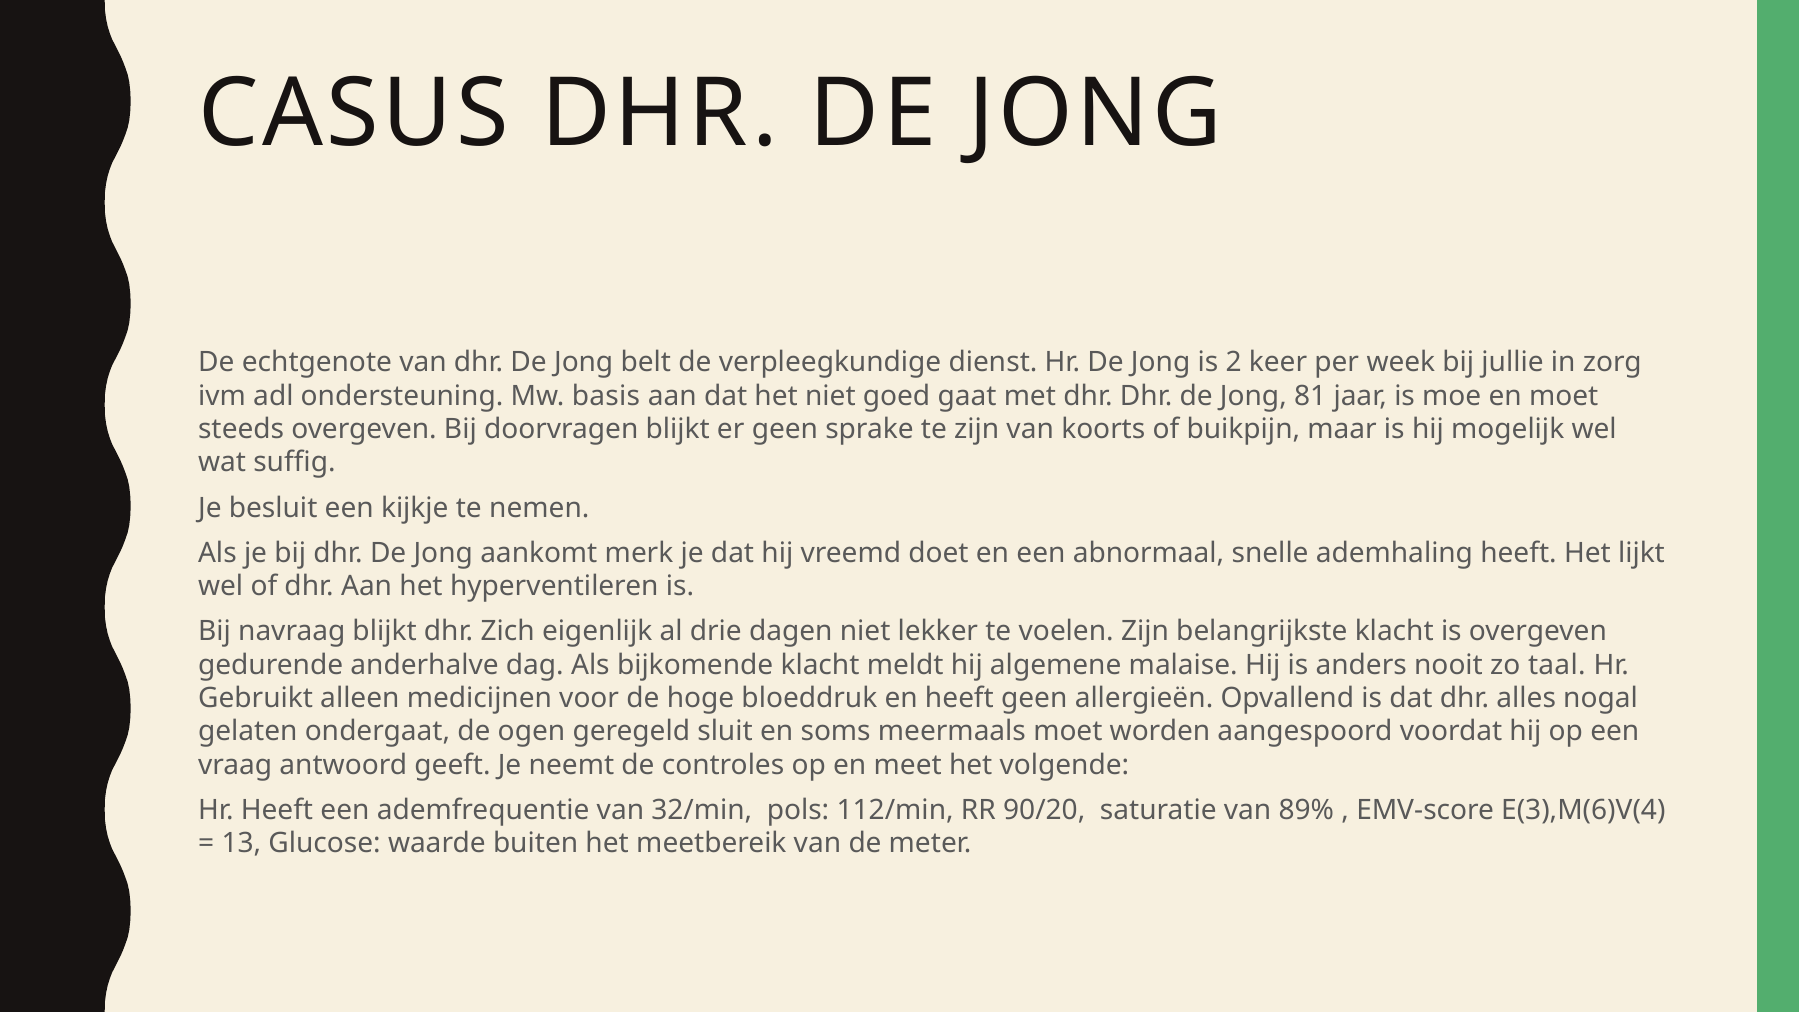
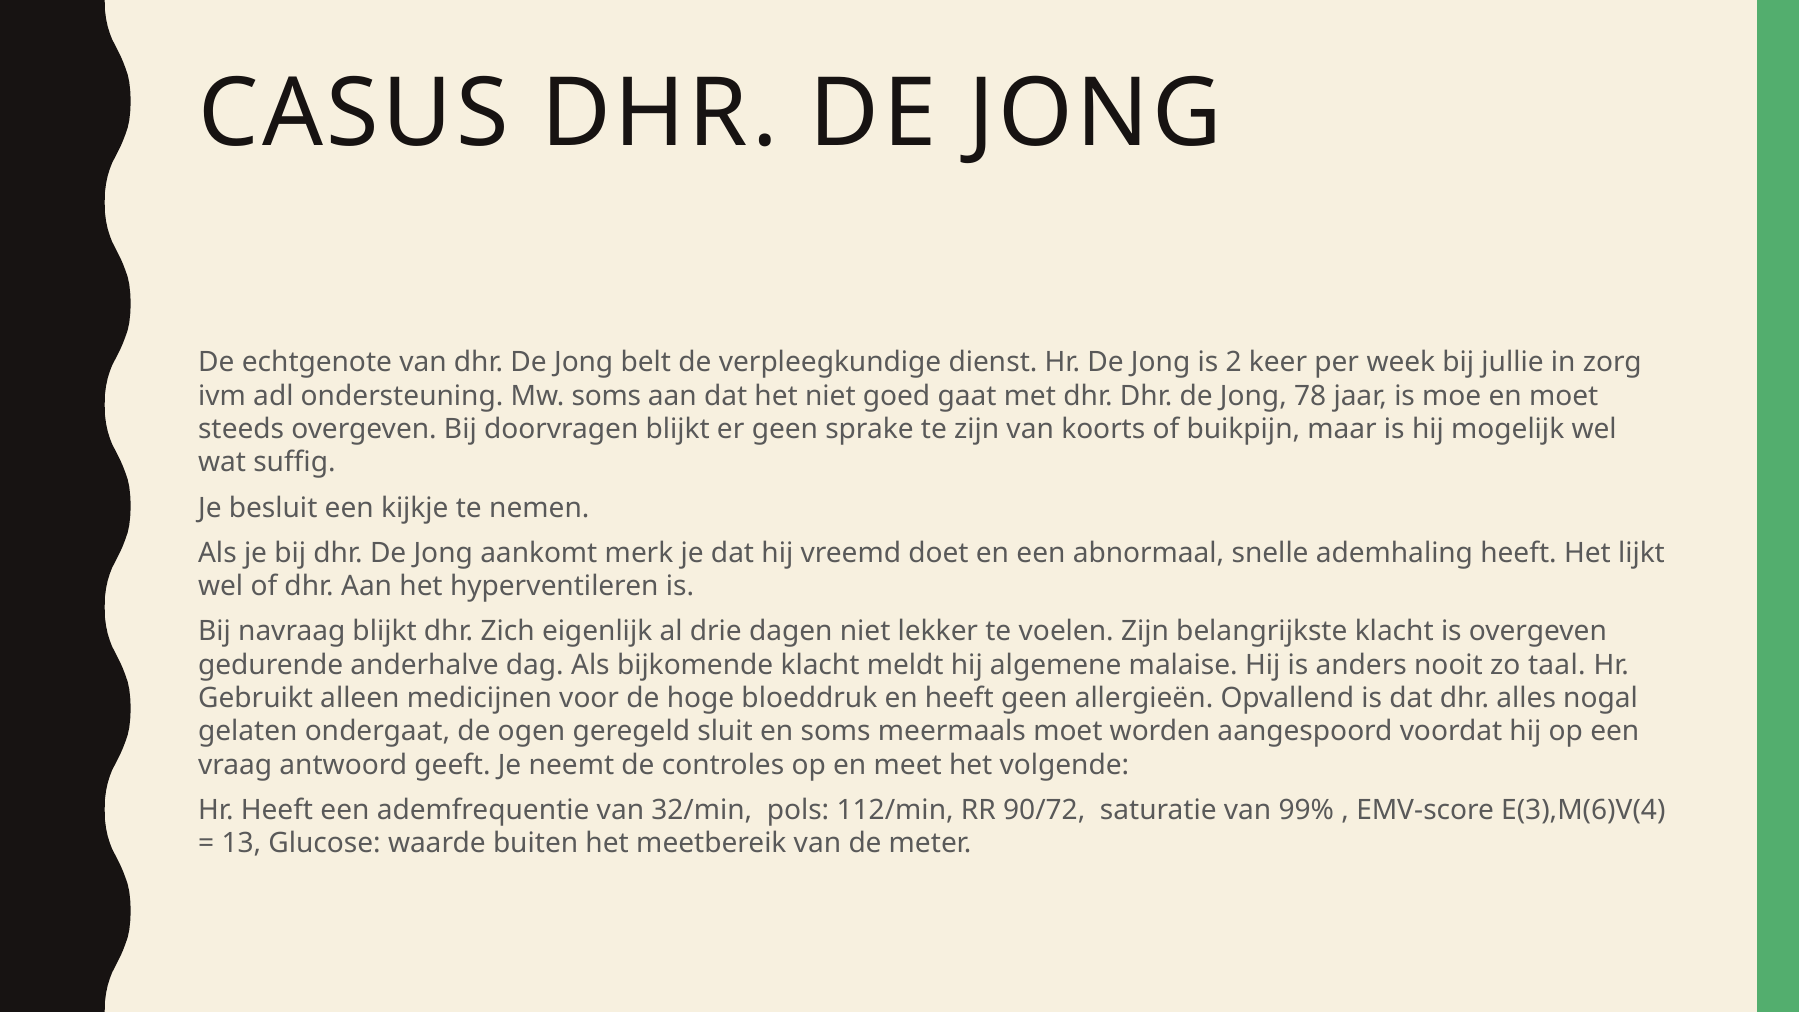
Mw basis: basis -> soms
81: 81 -> 78
90/20: 90/20 -> 90/72
89%: 89% -> 99%
